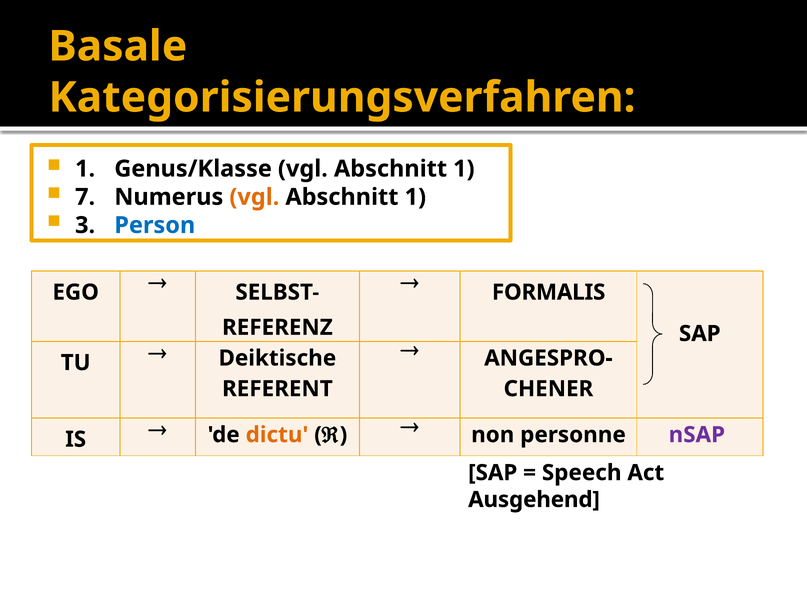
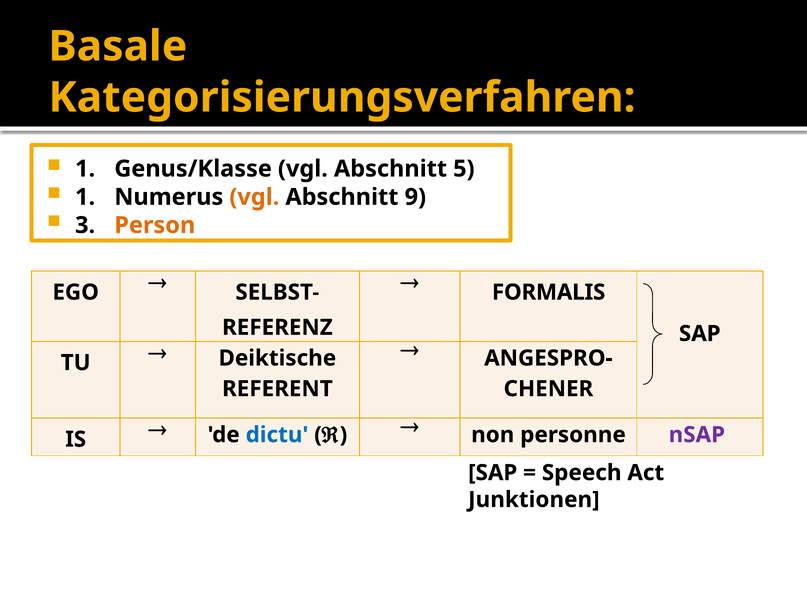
Genus/Klasse vgl Abschnitt 1: 1 -> 5
7 at (85, 197): 7 -> 1
1 at (415, 197): 1 -> 9
Person colour: blue -> orange
dictu colour: orange -> blue
Ausgehend: Ausgehend -> Junktionen
